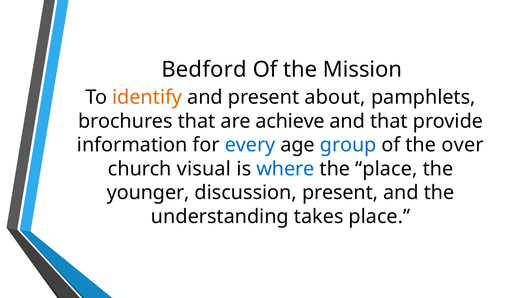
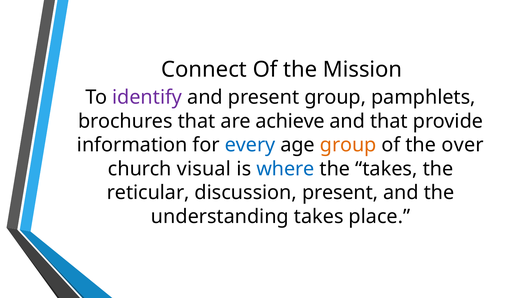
Bedford: Bedford -> Connect
identify colour: orange -> purple
present about: about -> group
group at (348, 145) colour: blue -> orange
the place: place -> takes
younger: younger -> reticular
